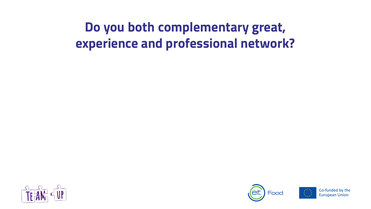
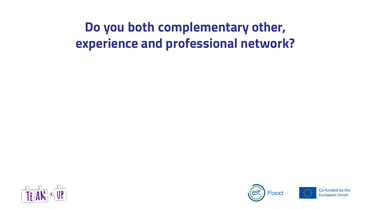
great: great -> other
